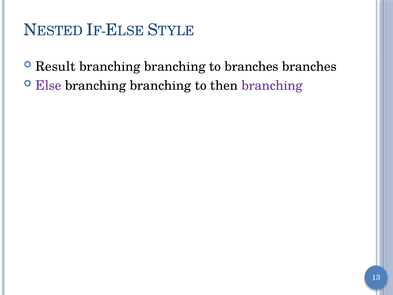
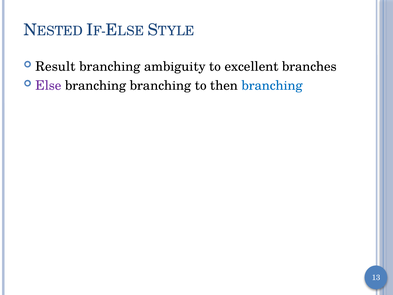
branching at (175, 66): branching -> ambiguity
to branches: branches -> excellent
branching at (272, 85) colour: purple -> blue
